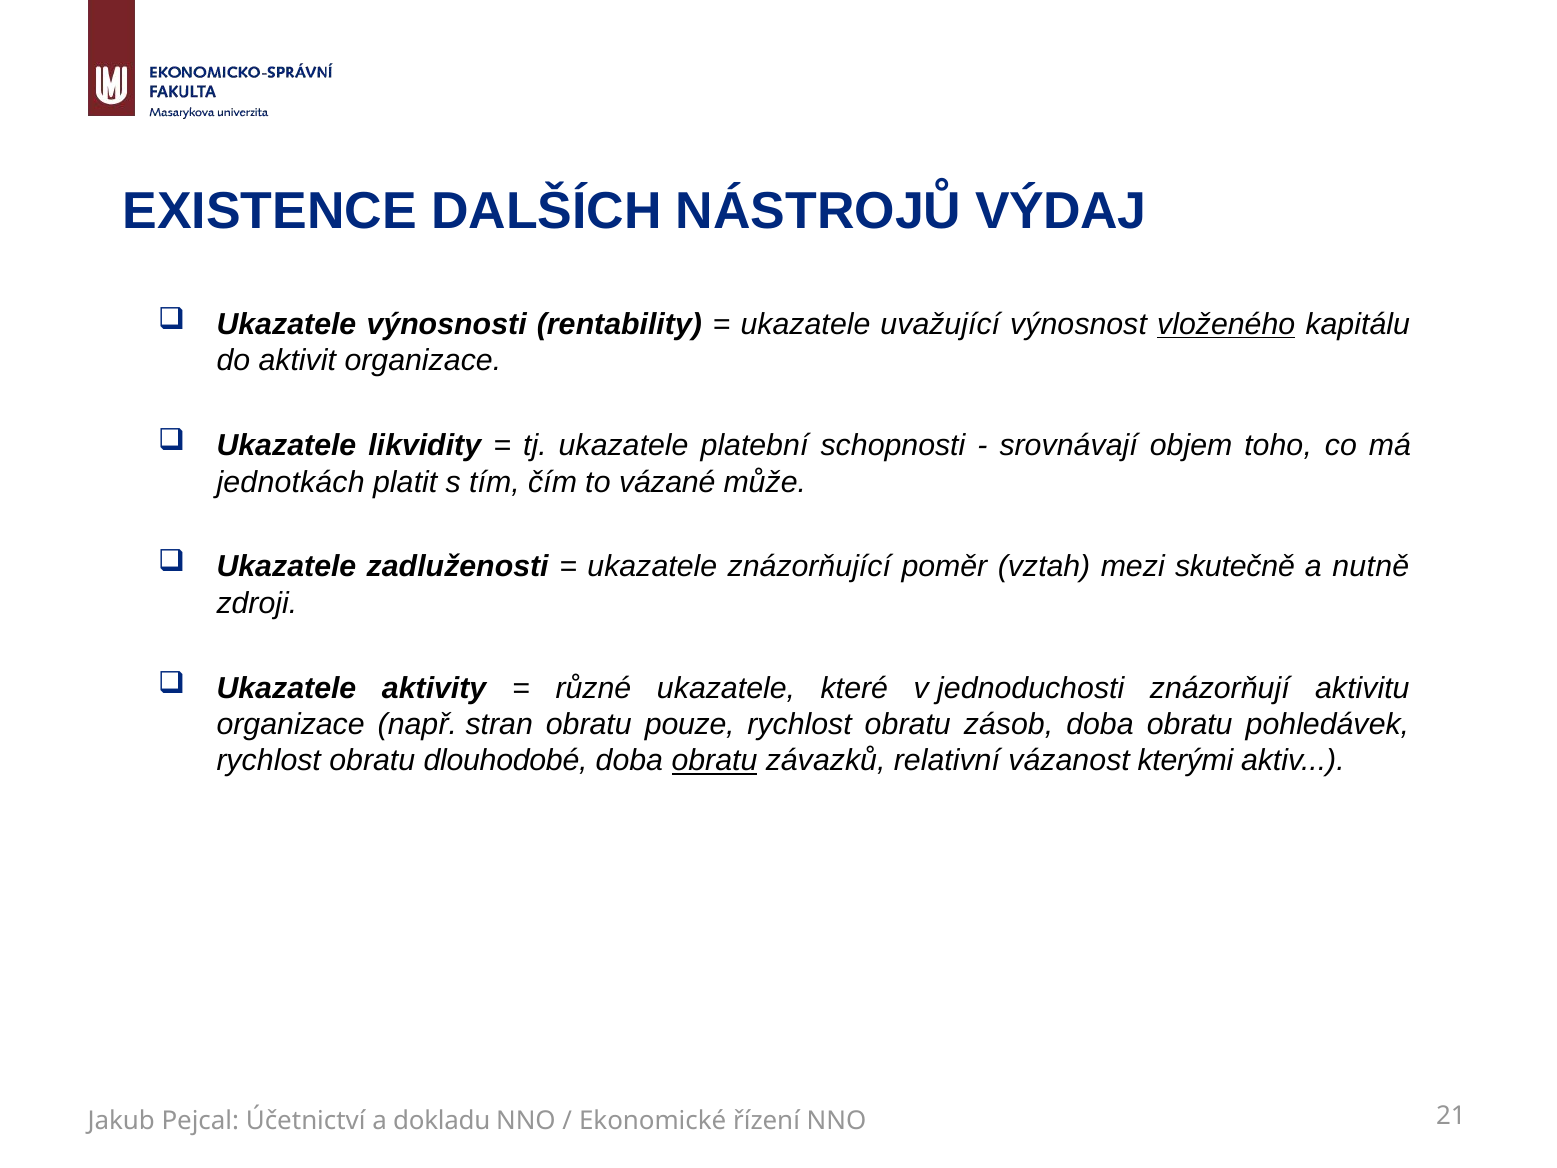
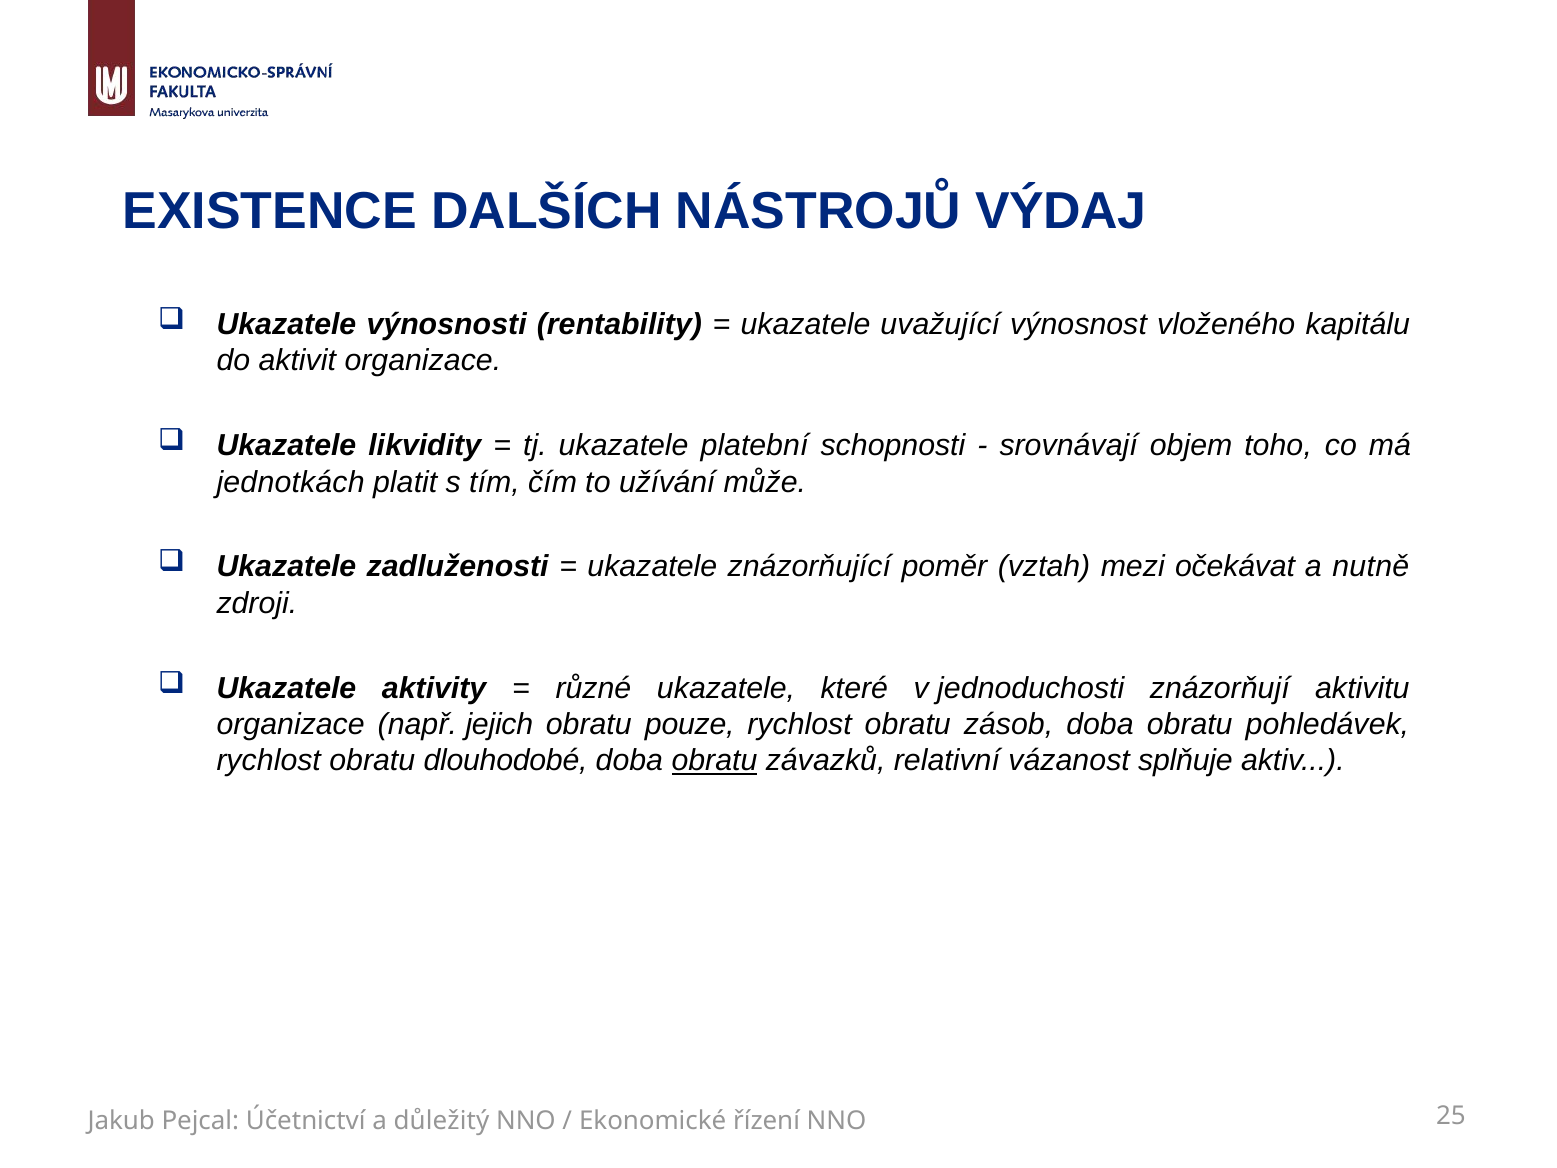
vloženého underline: present -> none
vázané: vázané -> užívání
skutečně: skutečně -> očekávat
stran: stran -> jejich
kterými: kterými -> splňuje
dokladu: dokladu -> důležitý
21: 21 -> 25
